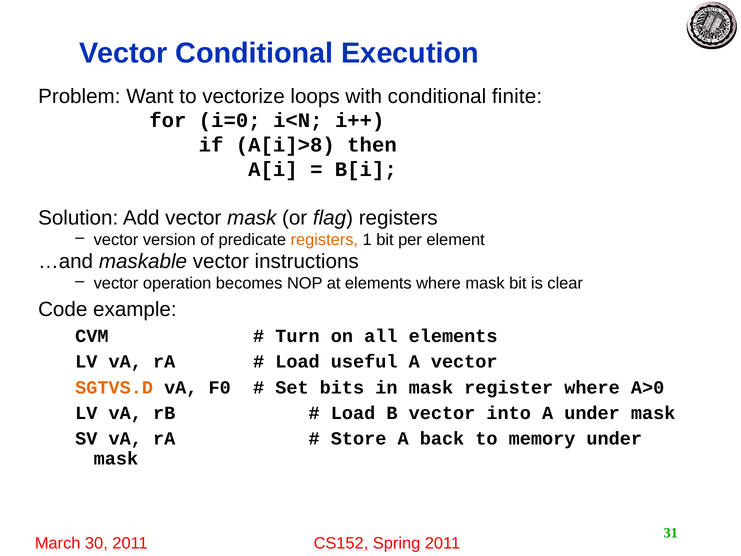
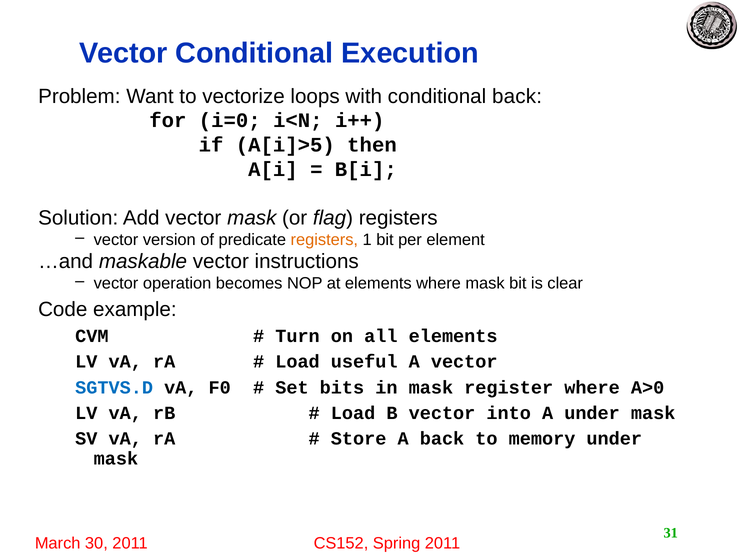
conditional finite: finite -> back
A[i]>8: A[i]>8 -> A[i]>5
SGTVS.D colour: orange -> blue
